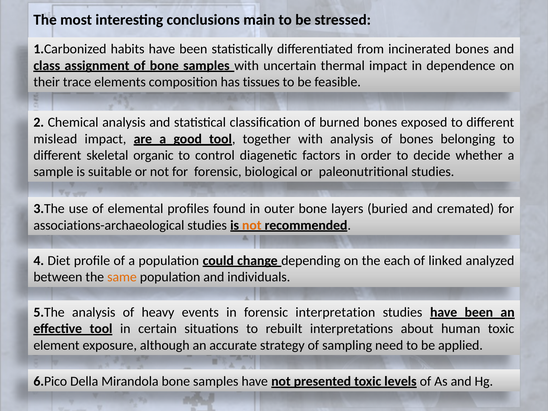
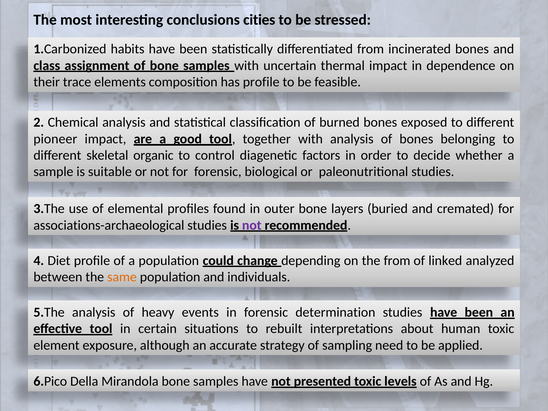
main: main -> cities
has tissues: tissues -> profile
mislead: mislead -> pioneer
not at (252, 225) colour: orange -> purple
the each: each -> from
interpretation: interpretation -> determination
